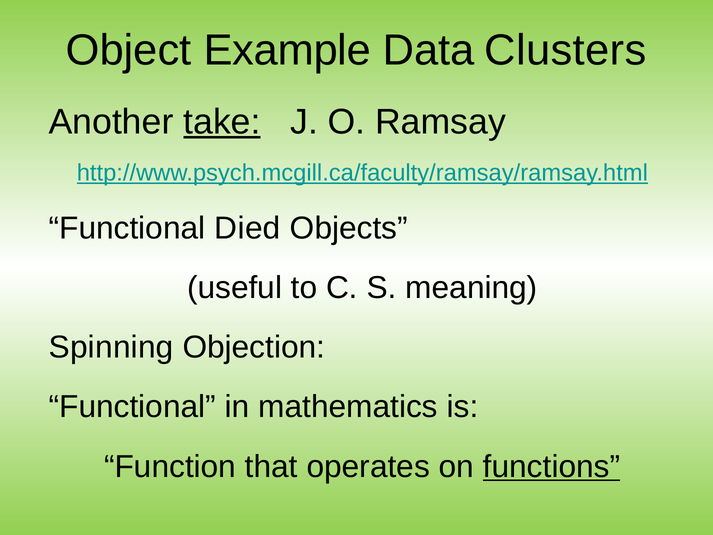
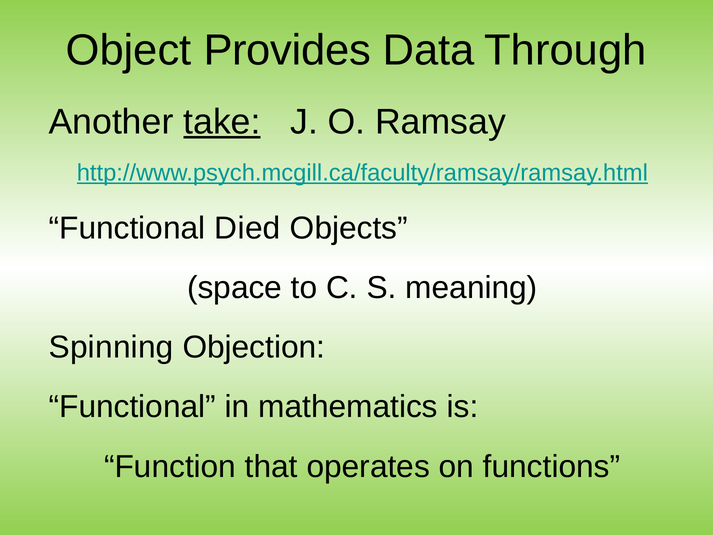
Example: Example -> Provides
Clusters: Clusters -> Through
useful: useful -> space
functions underline: present -> none
